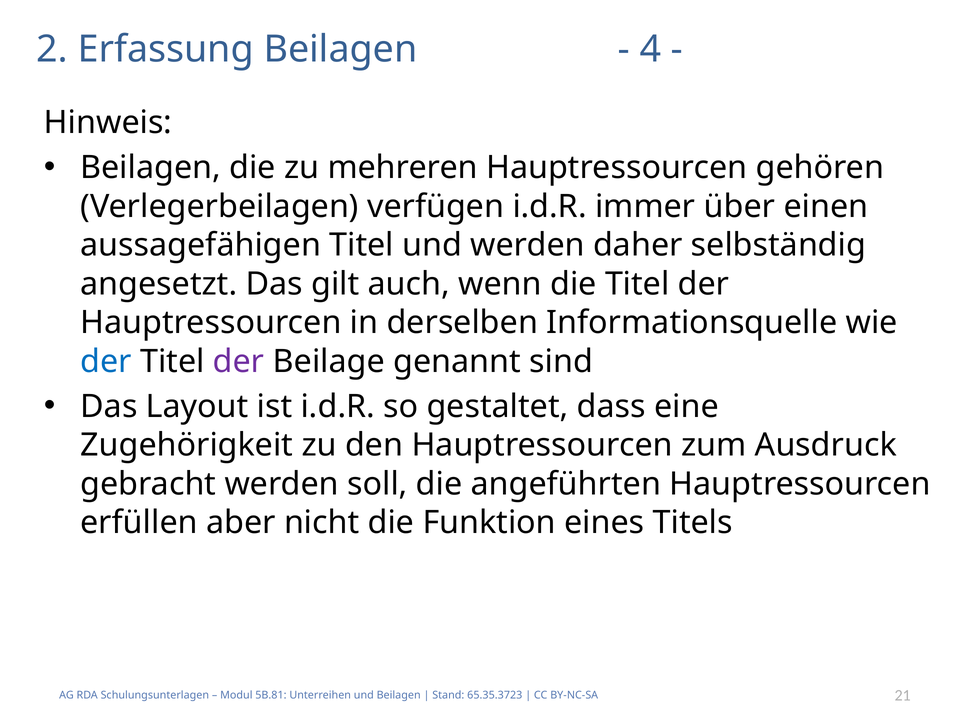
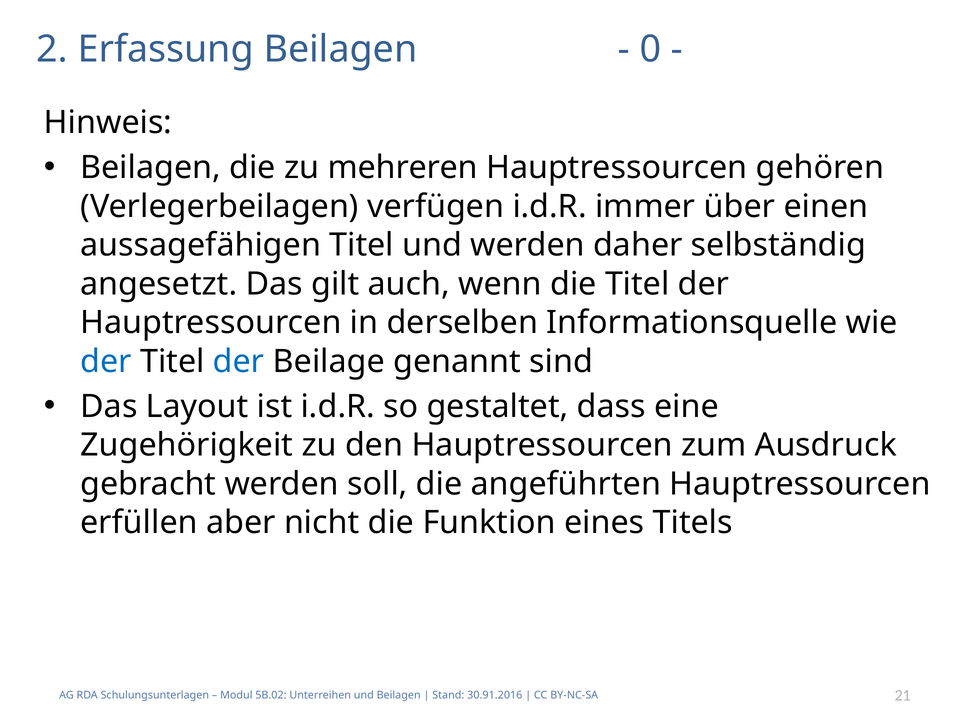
4: 4 -> 0
der at (239, 362) colour: purple -> blue
5B.81: 5B.81 -> 5B.02
65.35.3723: 65.35.3723 -> 30.91.2016
